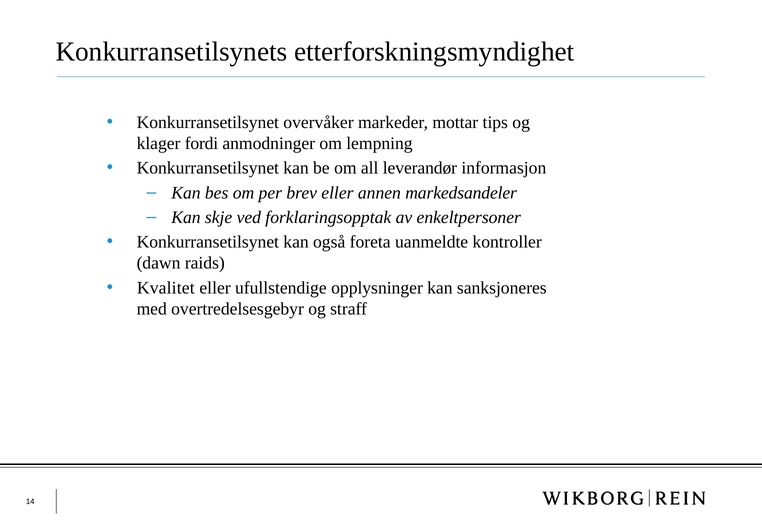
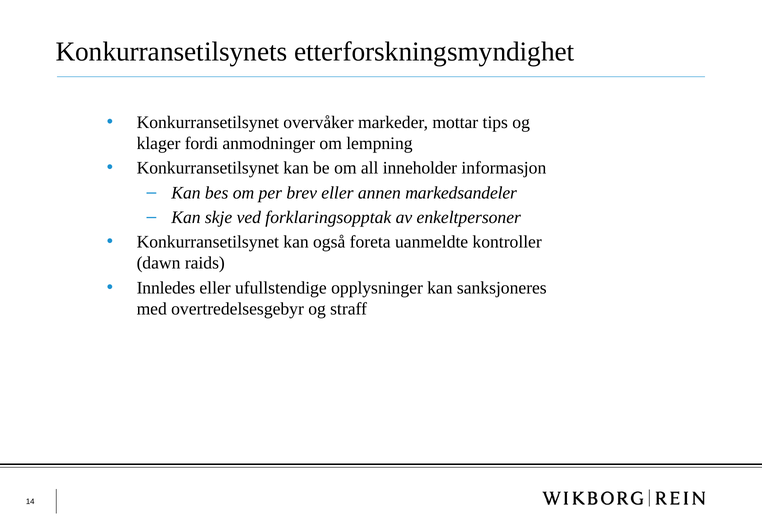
leverandør: leverandør -> inneholder
Kvalitet: Kvalitet -> Innledes
